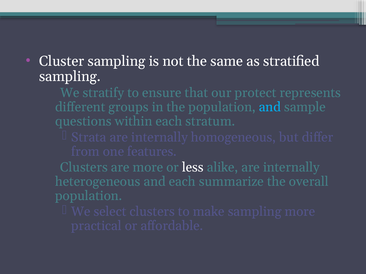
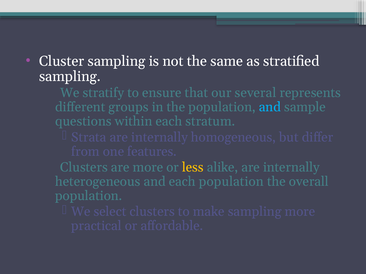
protect: protect -> several
less colour: white -> yellow
each summarize: summarize -> population
